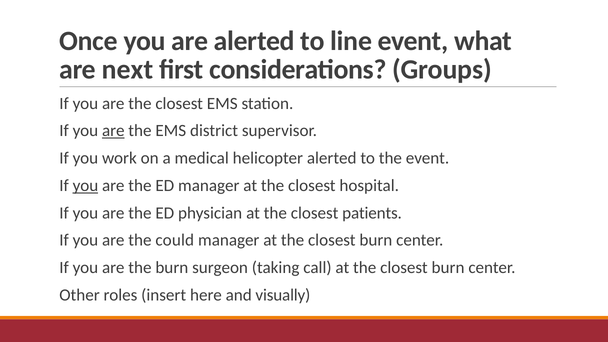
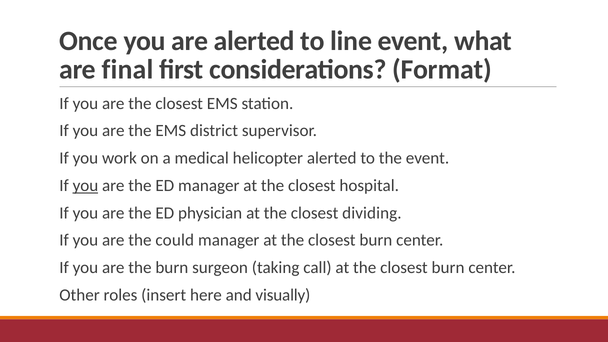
next: next -> final
Groups: Groups -> Format
are at (113, 131) underline: present -> none
patients: patients -> dividing
